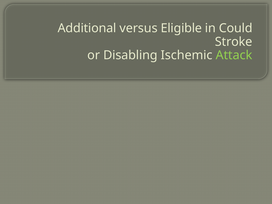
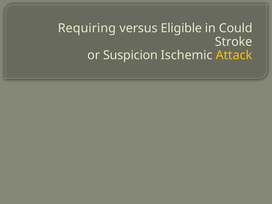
Additional: Additional -> Requiring
Disabling: Disabling -> Suspicion
Attack colour: light green -> yellow
